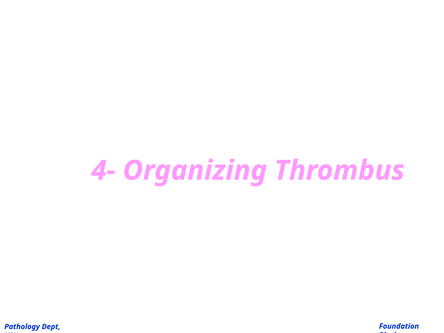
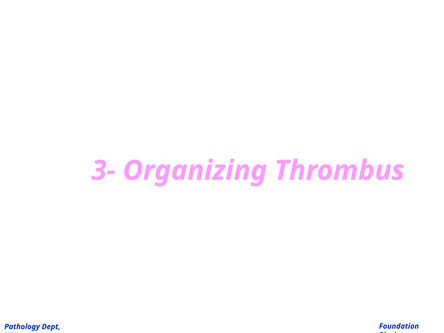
4-: 4- -> 3-
